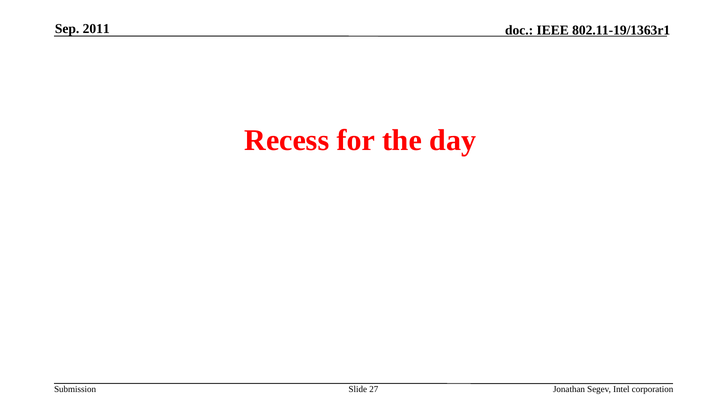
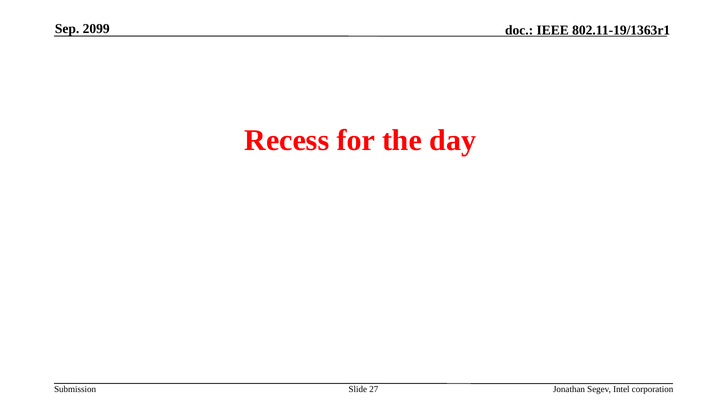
2011: 2011 -> 2099
